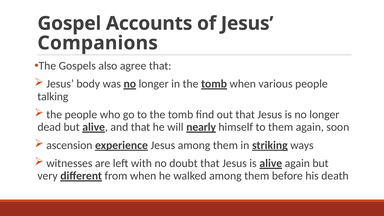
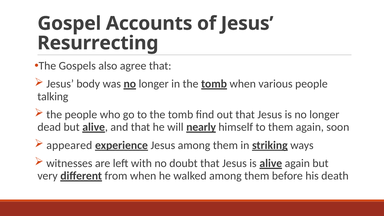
Companions: Companions -> Resurrecting
ascension: ascension -> appeared
